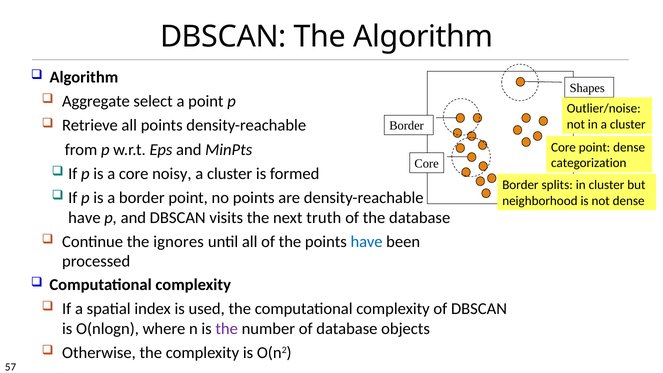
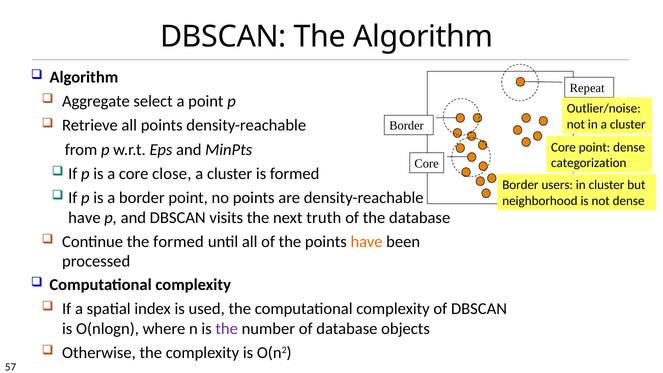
Shapes: Shapes -> Repeat
noisy: noisy -> close
splits: splits -> users
the ignores: ignores -> formed
have at (367, 242) colour: blue -> orange
